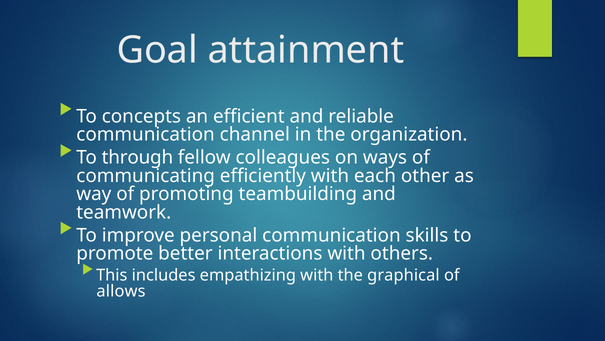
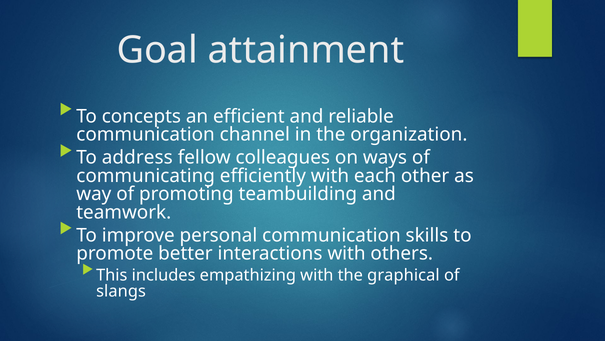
through: through -> address
allows: allows -> slangs
